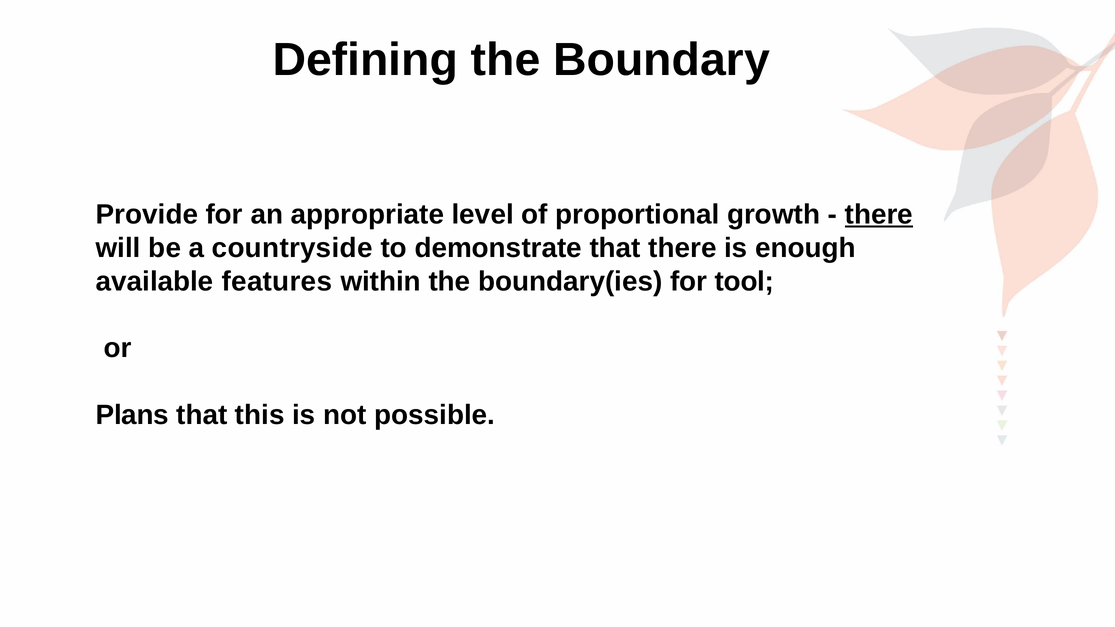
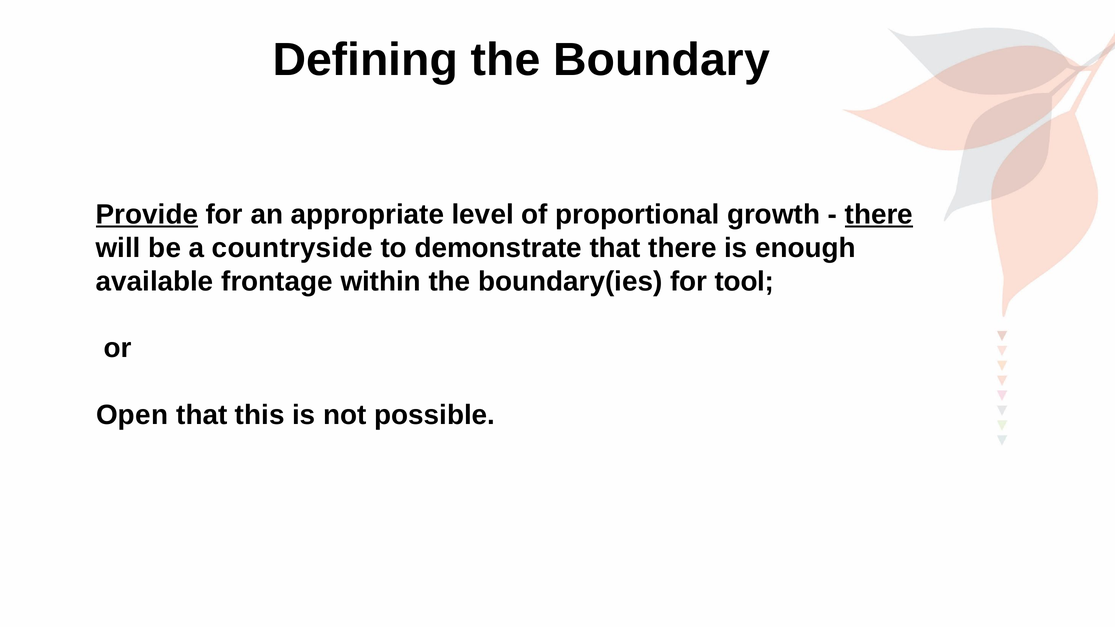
Provide underline: none -> present
features: features -> frontage
Plans: Plans -> Open
